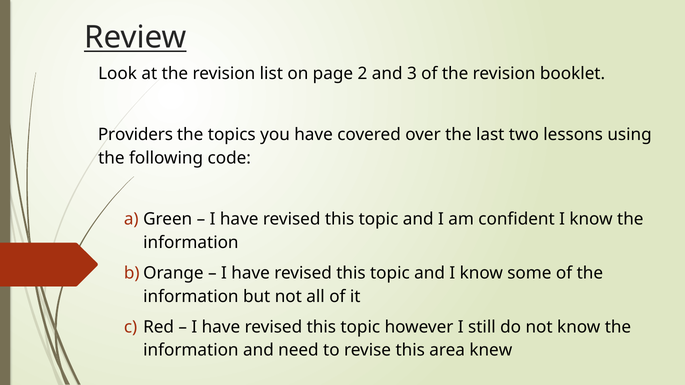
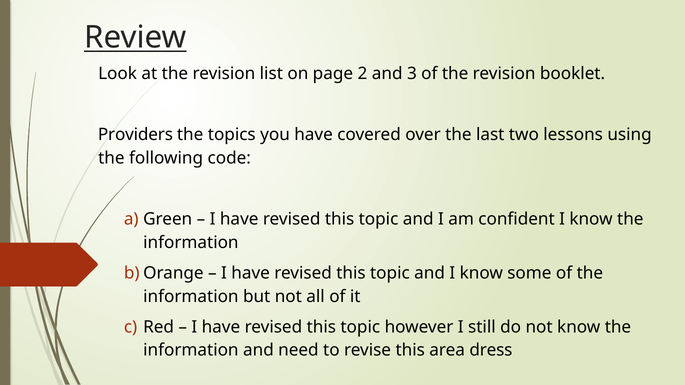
knew: knew -> dress
